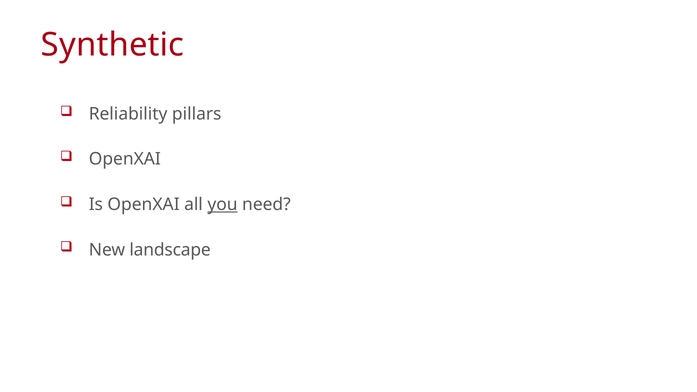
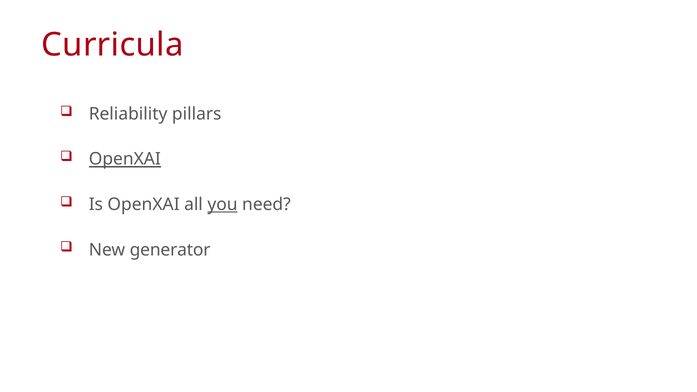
Synthetic: Synthetic -> Curricula
OpenXAI at (125, 159) underline: none -> present
landscape: landscape -> generator
